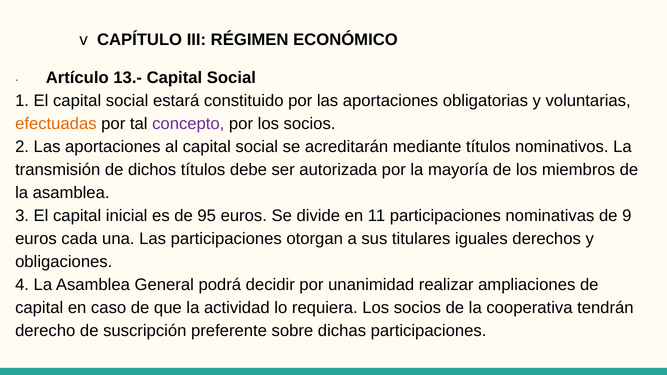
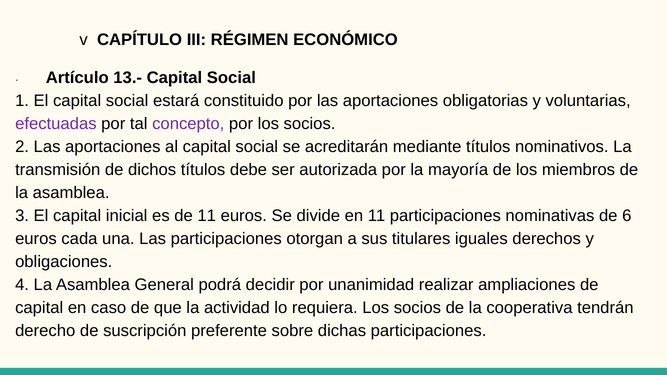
efectuadas colour: orange -> purple
de 95: 95 -> 11
9: 9 -> 6
